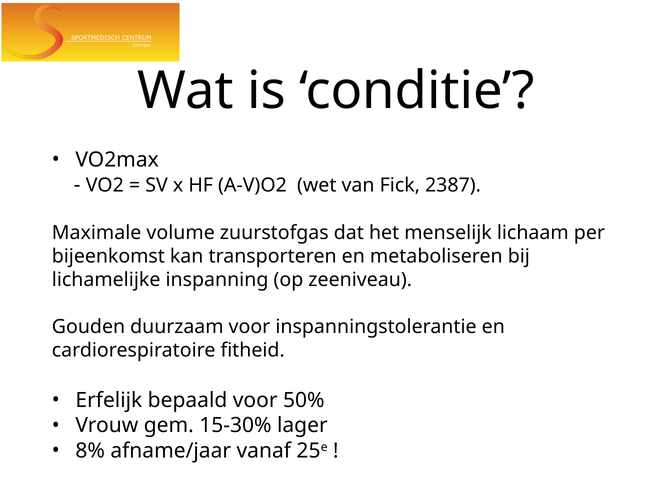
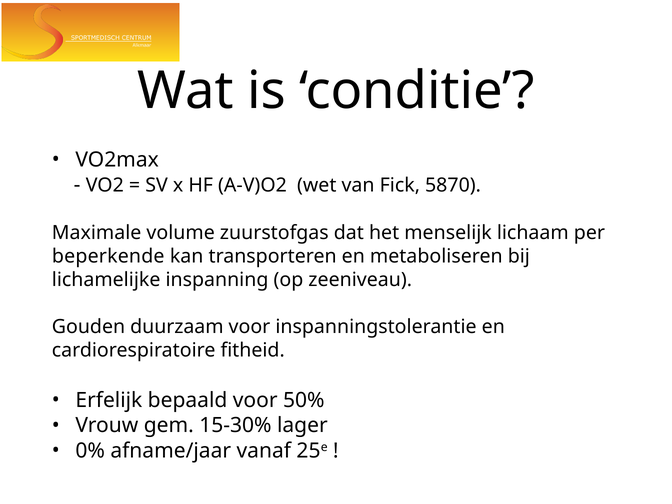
2387: 2387 -> 5870
bijeenkomst: bijeenkomst -> beperkende
8%: 8% -> 0%
